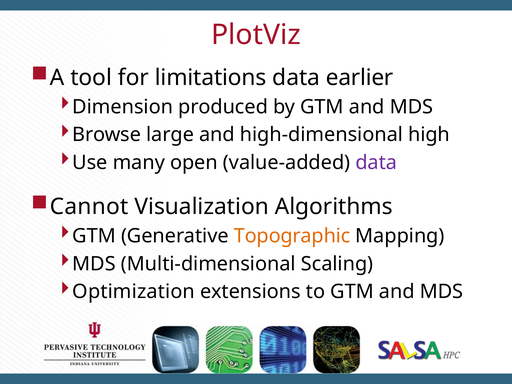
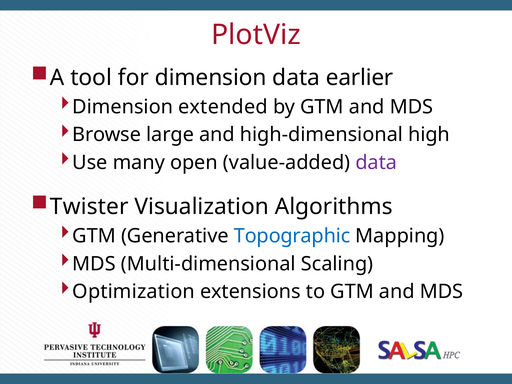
for limitations: limitations -> dimension
produced: produced -> extended
Cannot: Cannot -> Twister
Topographic colour: orange -> blue
